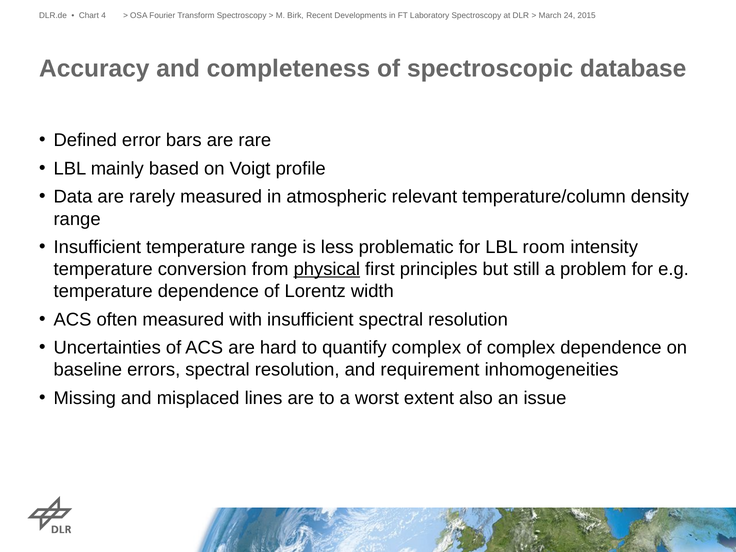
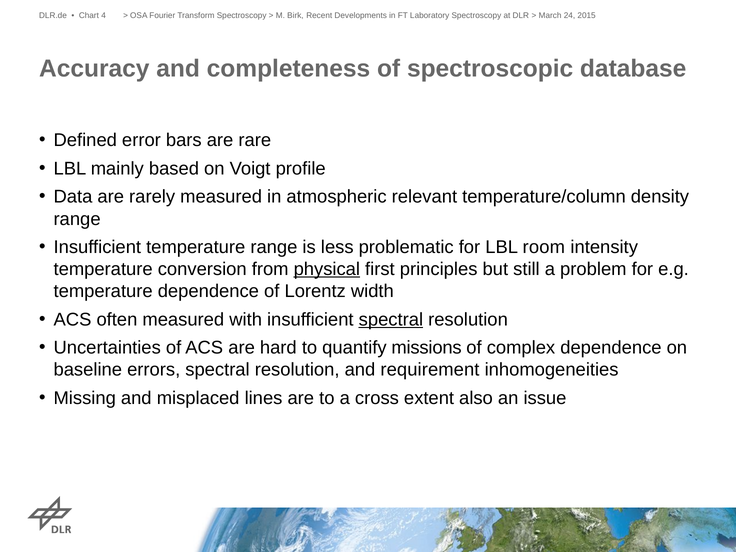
spectral at (391, 320) underline: none -> present
quantify complex: complex -> missions
worst: worst -> cross
